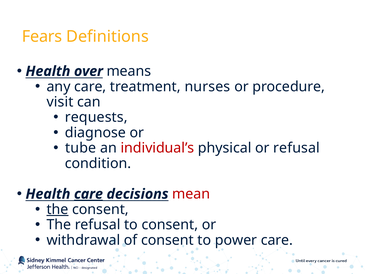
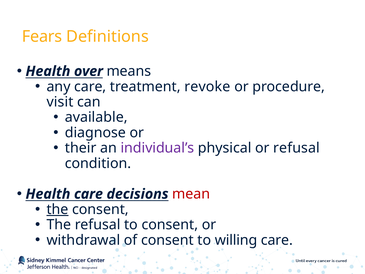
nurses: nurses -> revoke
requests: requests -> available
tube: tube -> their
individual’s colour: red -> purple
care at (88, 194) underline: present -> none
power: power -> willing
